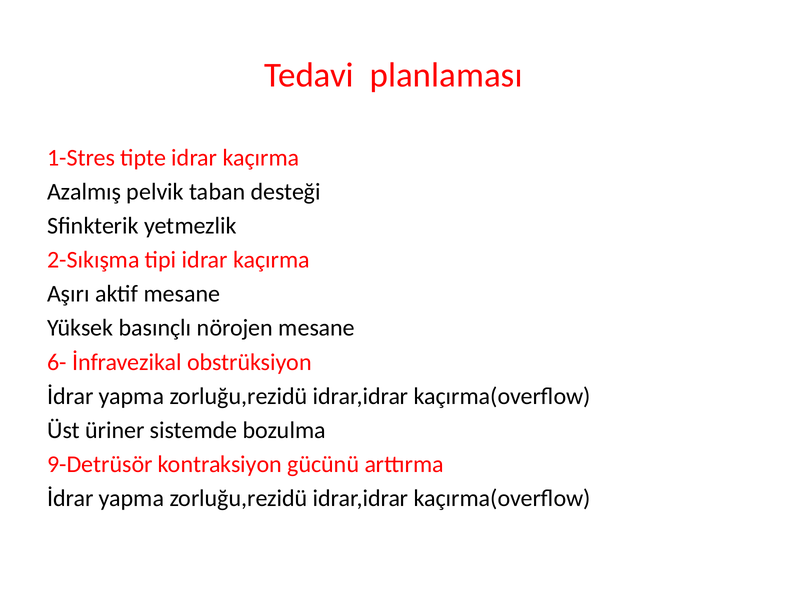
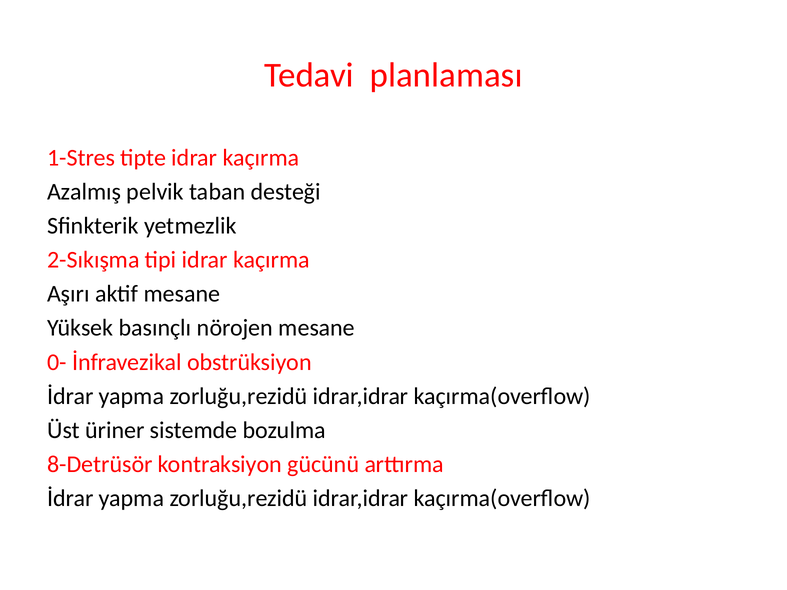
6-: 6- -> 0-
9-Detrüsör: 9-Detrüsör -> 8-Detrüsör
